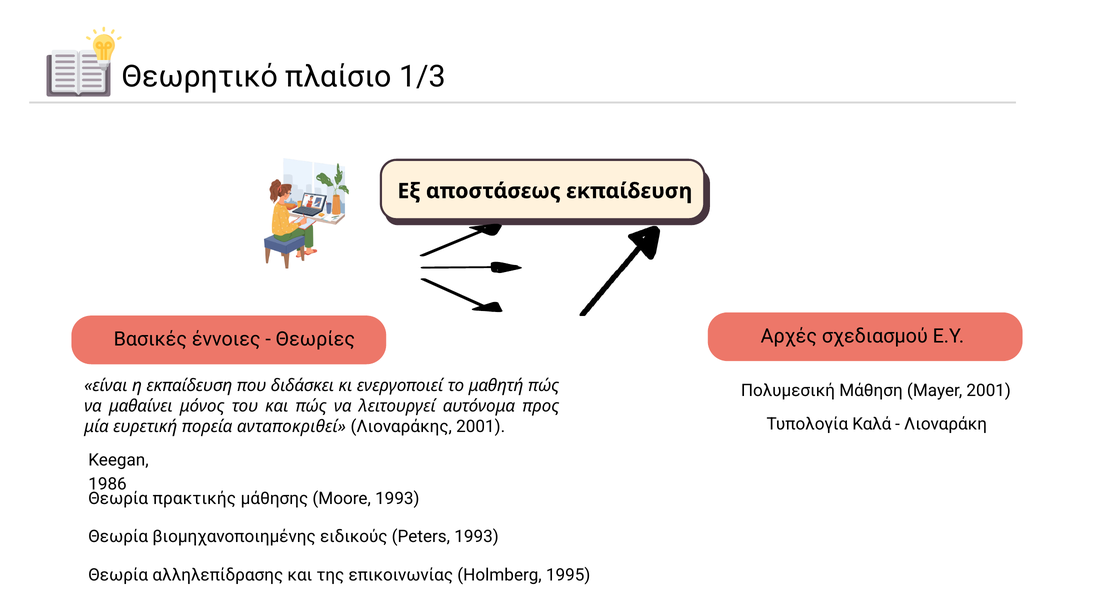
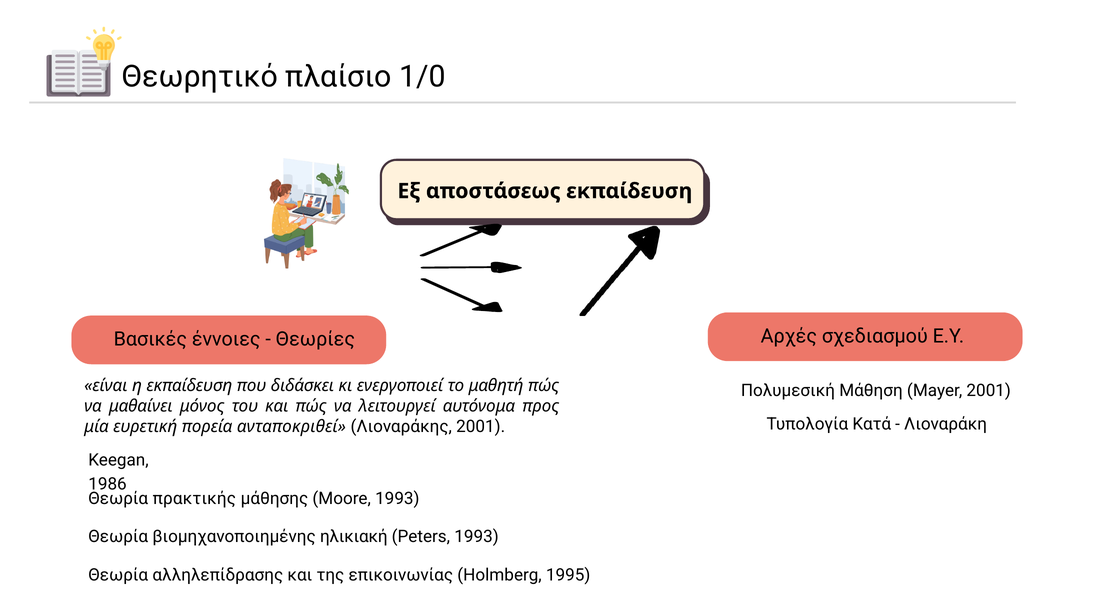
1/3: 1/3 -> 1/0
Καλά: Καλά -> Κατά
ειδικούς: ειδικούς -> ηλικιακή
